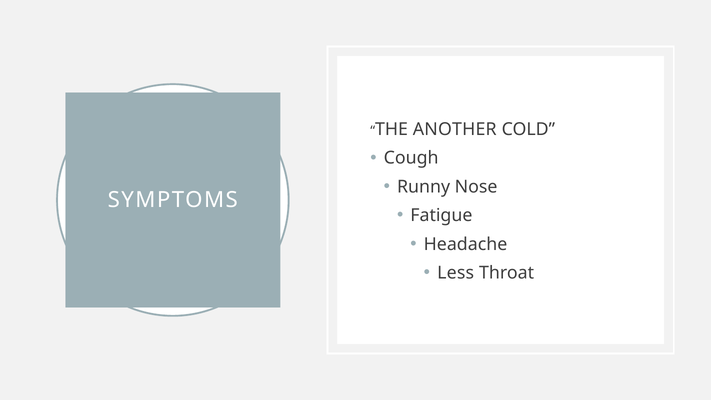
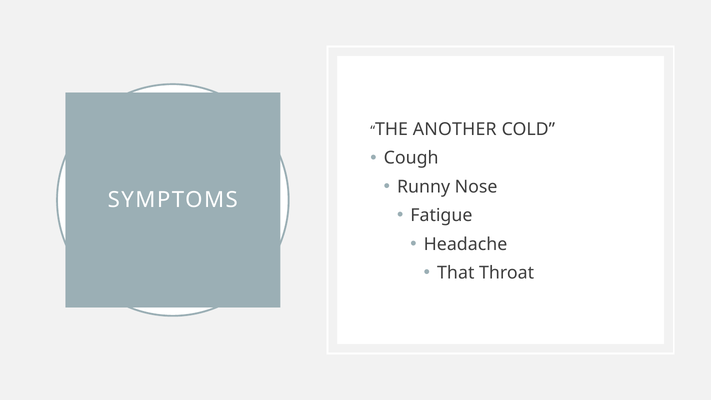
Less: Less -> That
